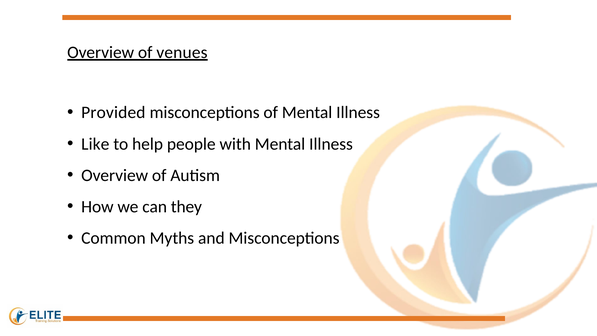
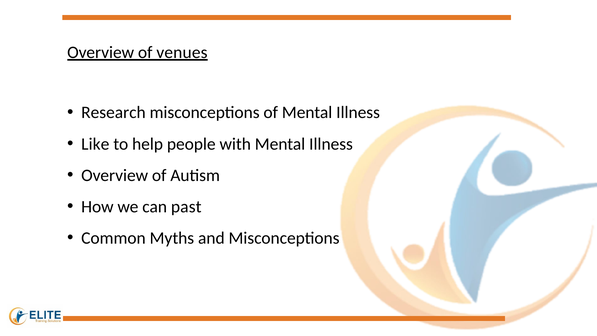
Provided: Provided -> Research
they: they -> past
